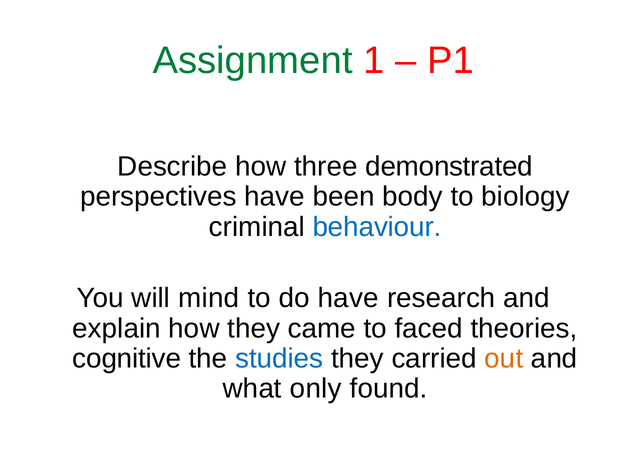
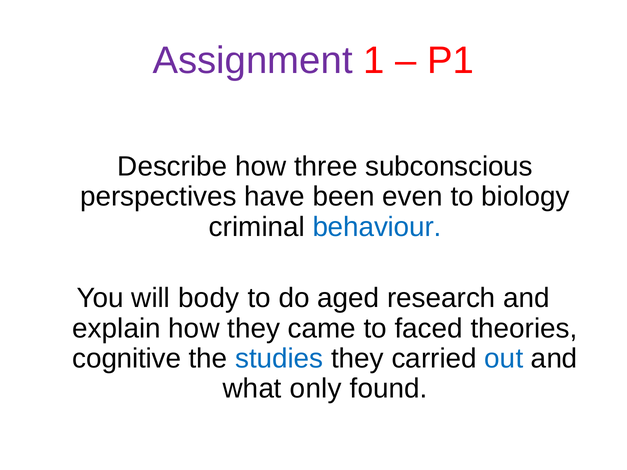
Assignment colour: green -> purple
demonstrated: demonstrated -> subconscious
body: body -> even
mind: mind -> body
do have: have -> aged
out colour: orange -> blue
